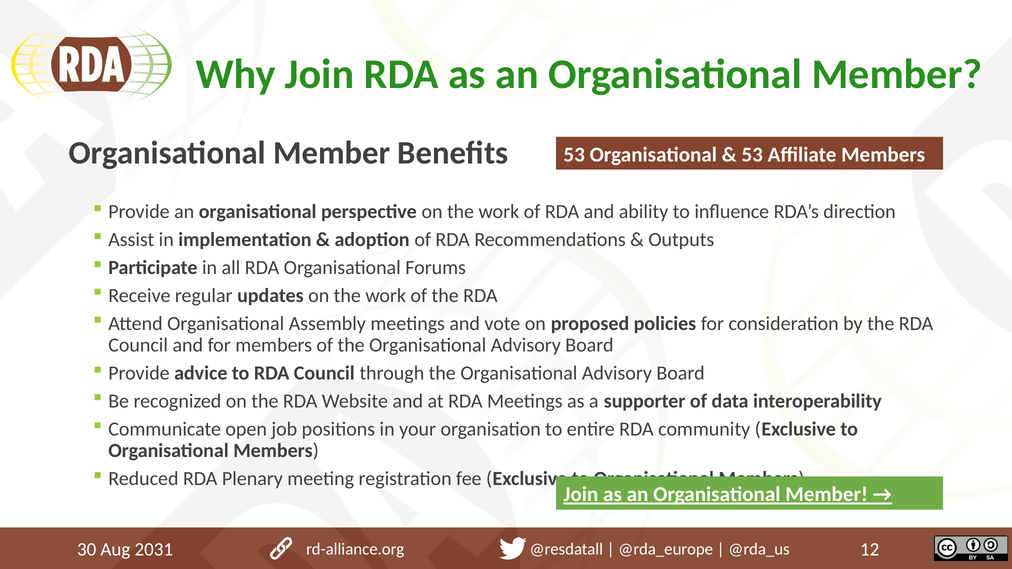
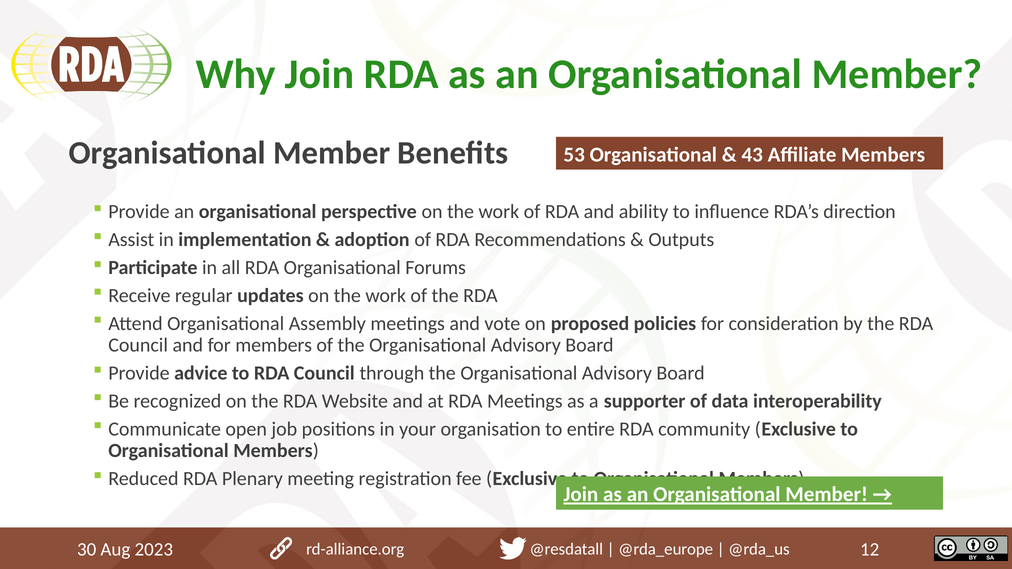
53 at (752, 155): 53 -> 43
2031: 2031 -> 2023
